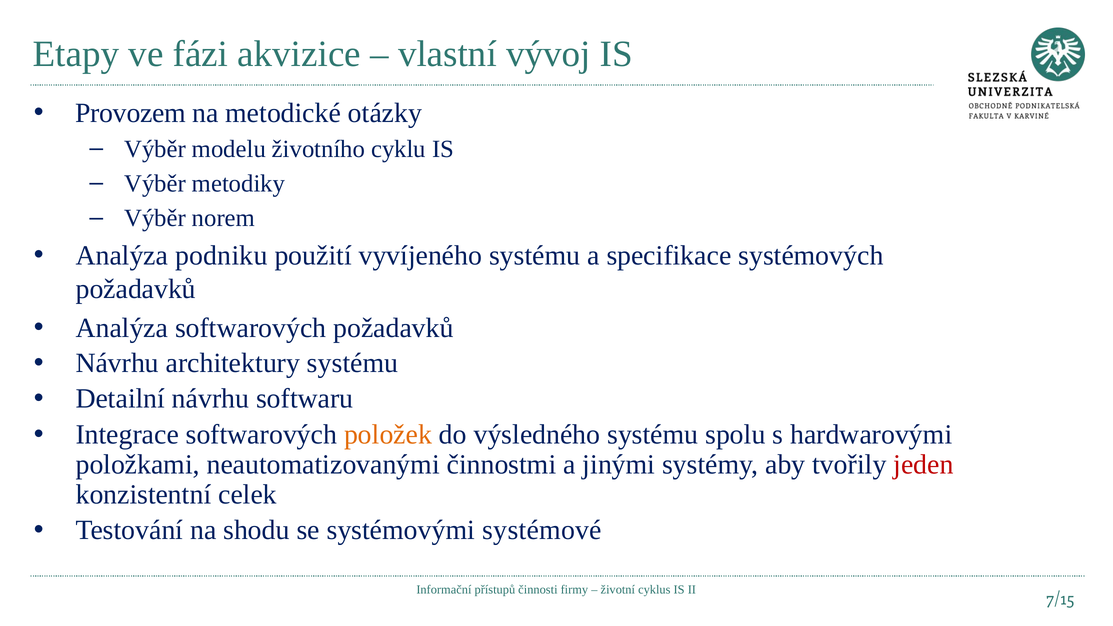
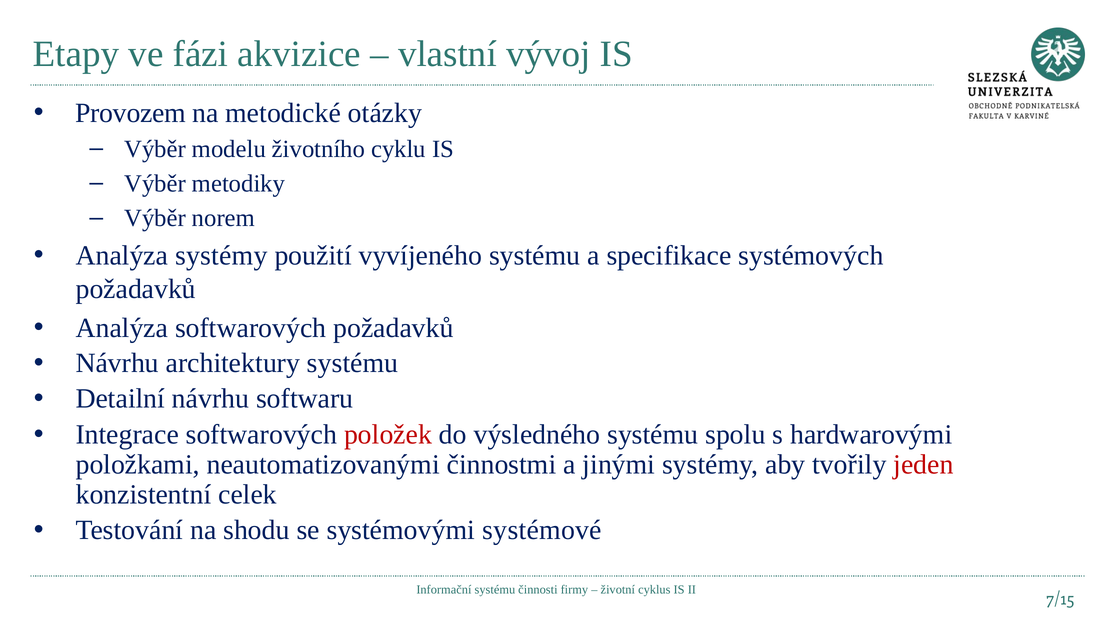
Analýza podniku: podniku -> systémy
položek colour: orange -> red
Informační přístupů: přístupů -> systému
